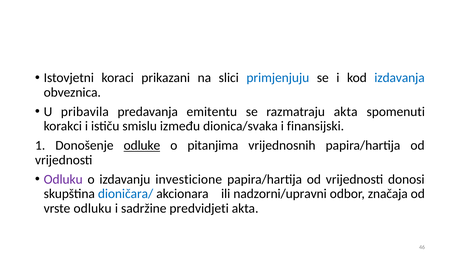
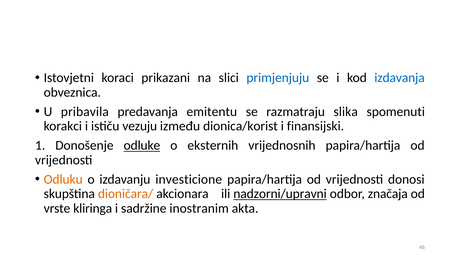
razmatraju akta: akta -> slika
smislu: smislu -> vezuju
dionica/svaka: dionica/svaka -> dionica/korist
pitanjima: pitanjima -> eksternih
Odluku at (63, 179) colour: purple -> orange
dioničara/ colour: blue -> orange
nadzorni/upravni underline: none -> present
vrste odluku: odluku -> kliringa
predvidjeti: predvidjeti -> inostranim
